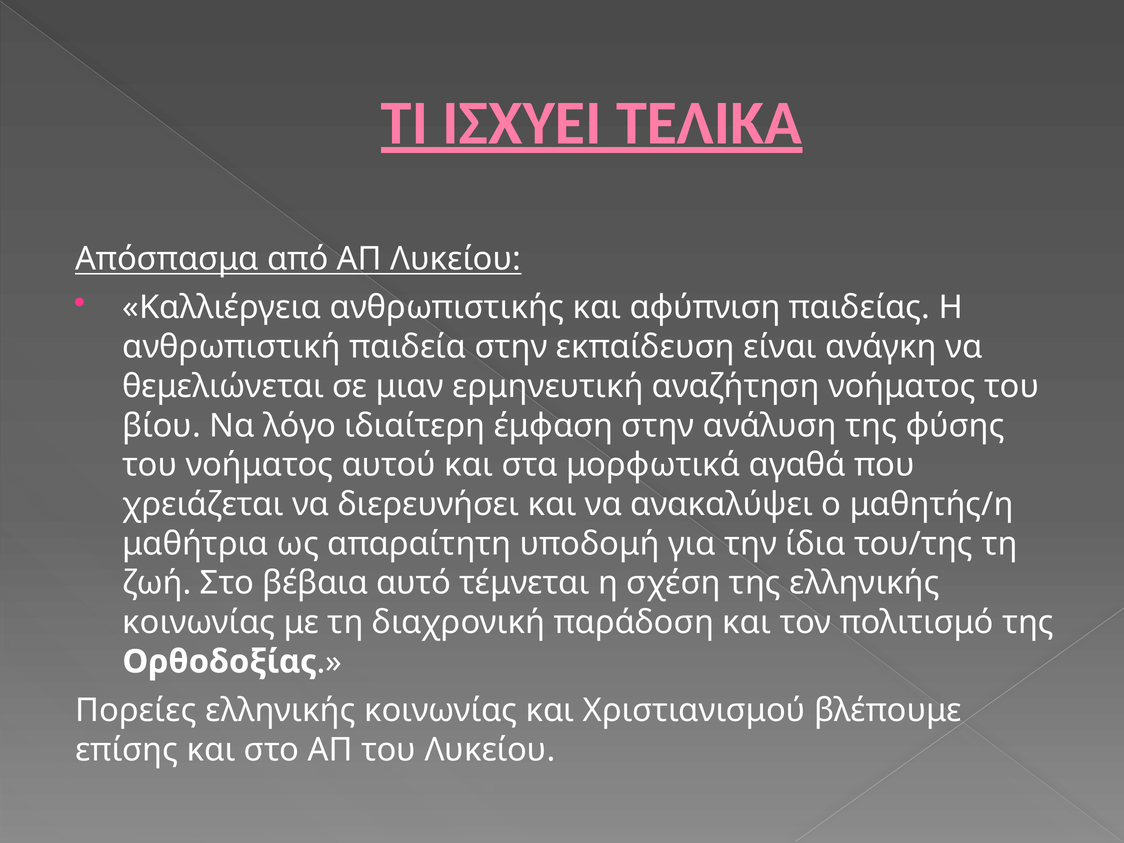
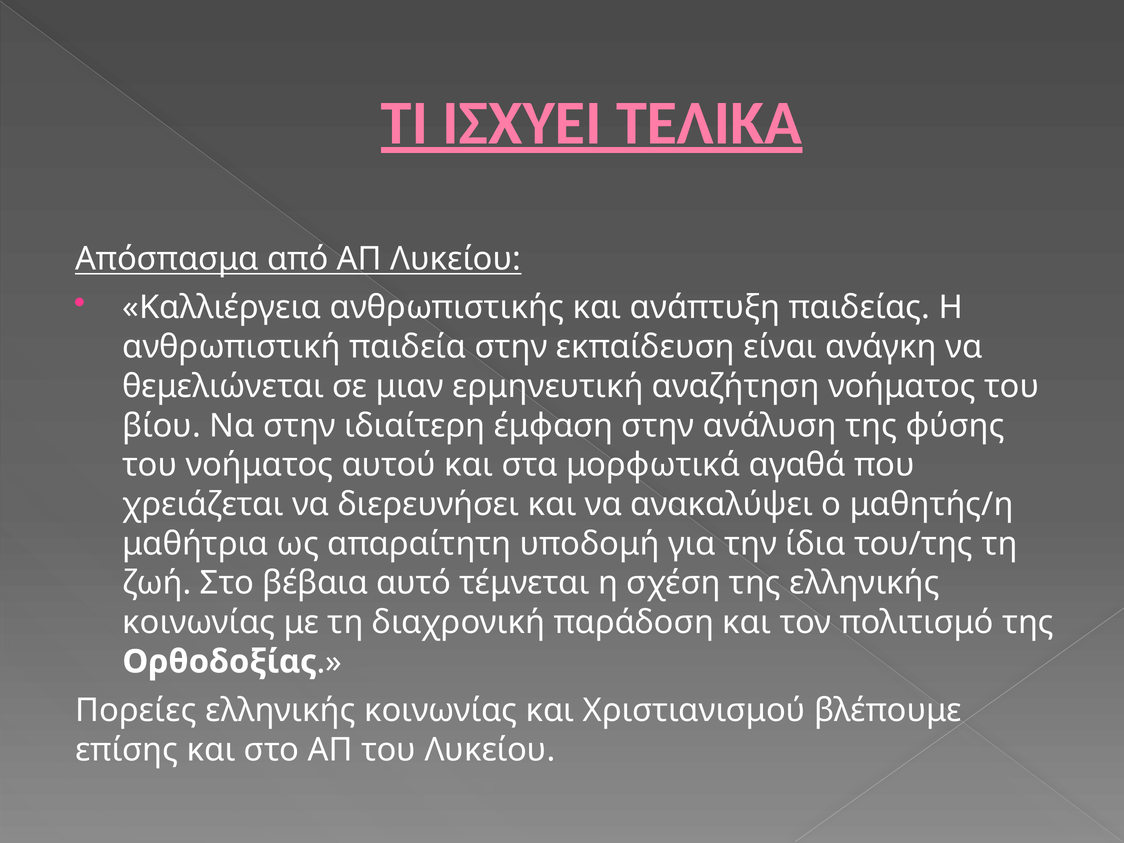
αφύπνιση: αφύπνιση -> ανάπτυξη
Να λόγο: λόγο -> στην
